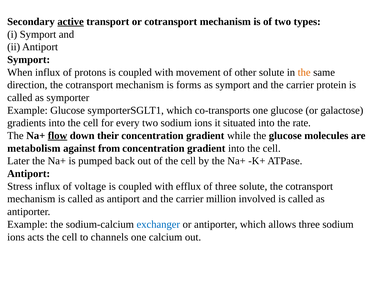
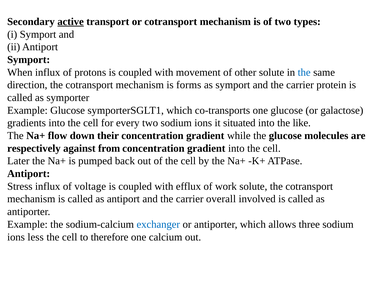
the at (304, 72) colour: orange -> blue
rate: rate -> like
flow underline: present -> none
metabolism: metabolism -> respectively
of three: three -> work
million: million -> overall
acts: acts -> less
channels: channels -> therefore
